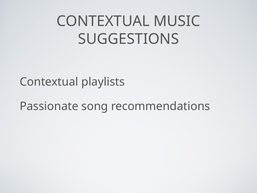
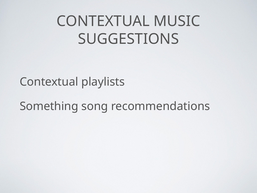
Passionate: Passionate -> Something
